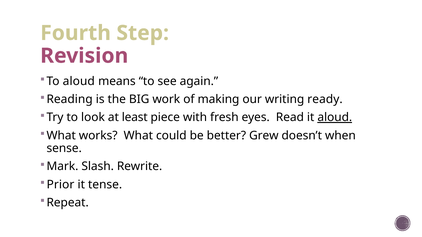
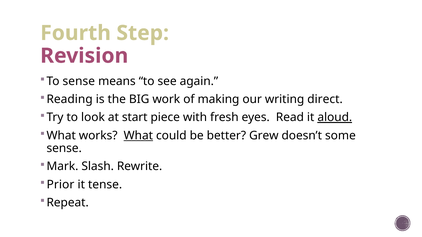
To aloud: aloud -> sense
ready: ready -> direct
least: least -> start
What at (138, 136) underline: none -> present
when: when -> some
